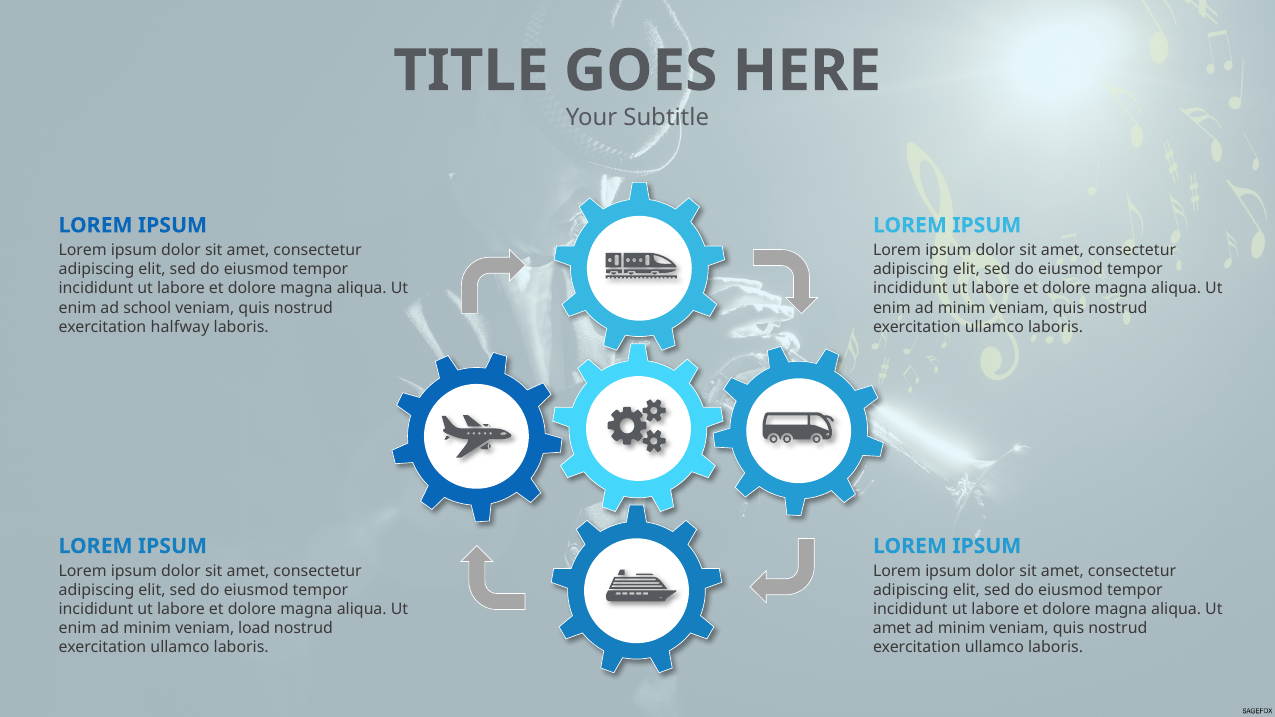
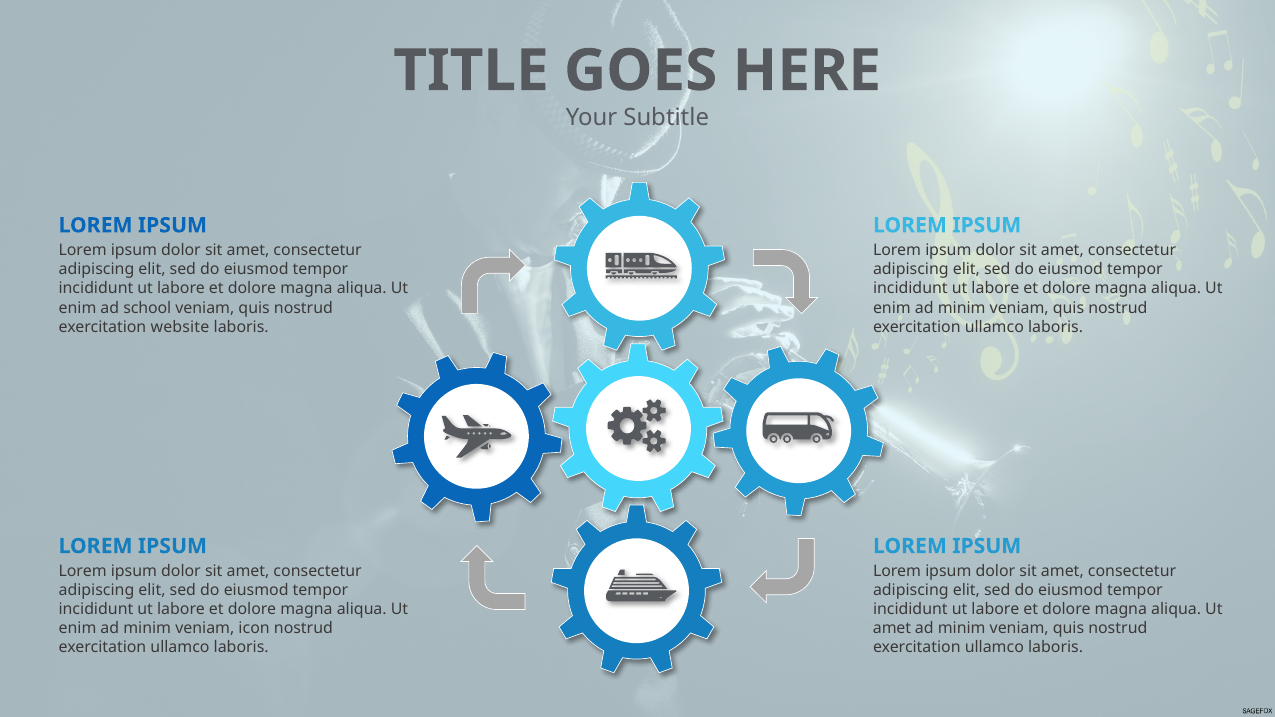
halfway: halfway -> website
load: load -> icon
